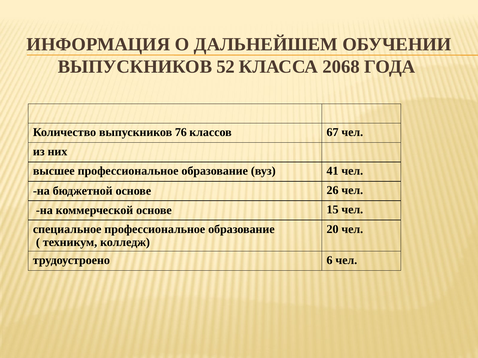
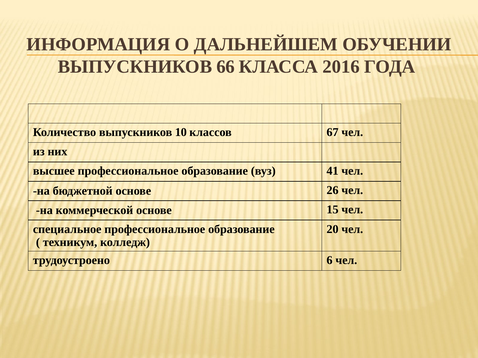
52: 52 -> 66
2068: 2068 -> 2016
76: 76 -> 10
